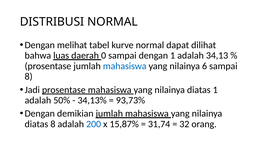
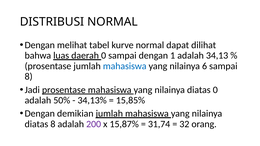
diatas 1: 1 -> 0
93,73%: 93,73% -> 15,85%
200 colour: blue -> purple
